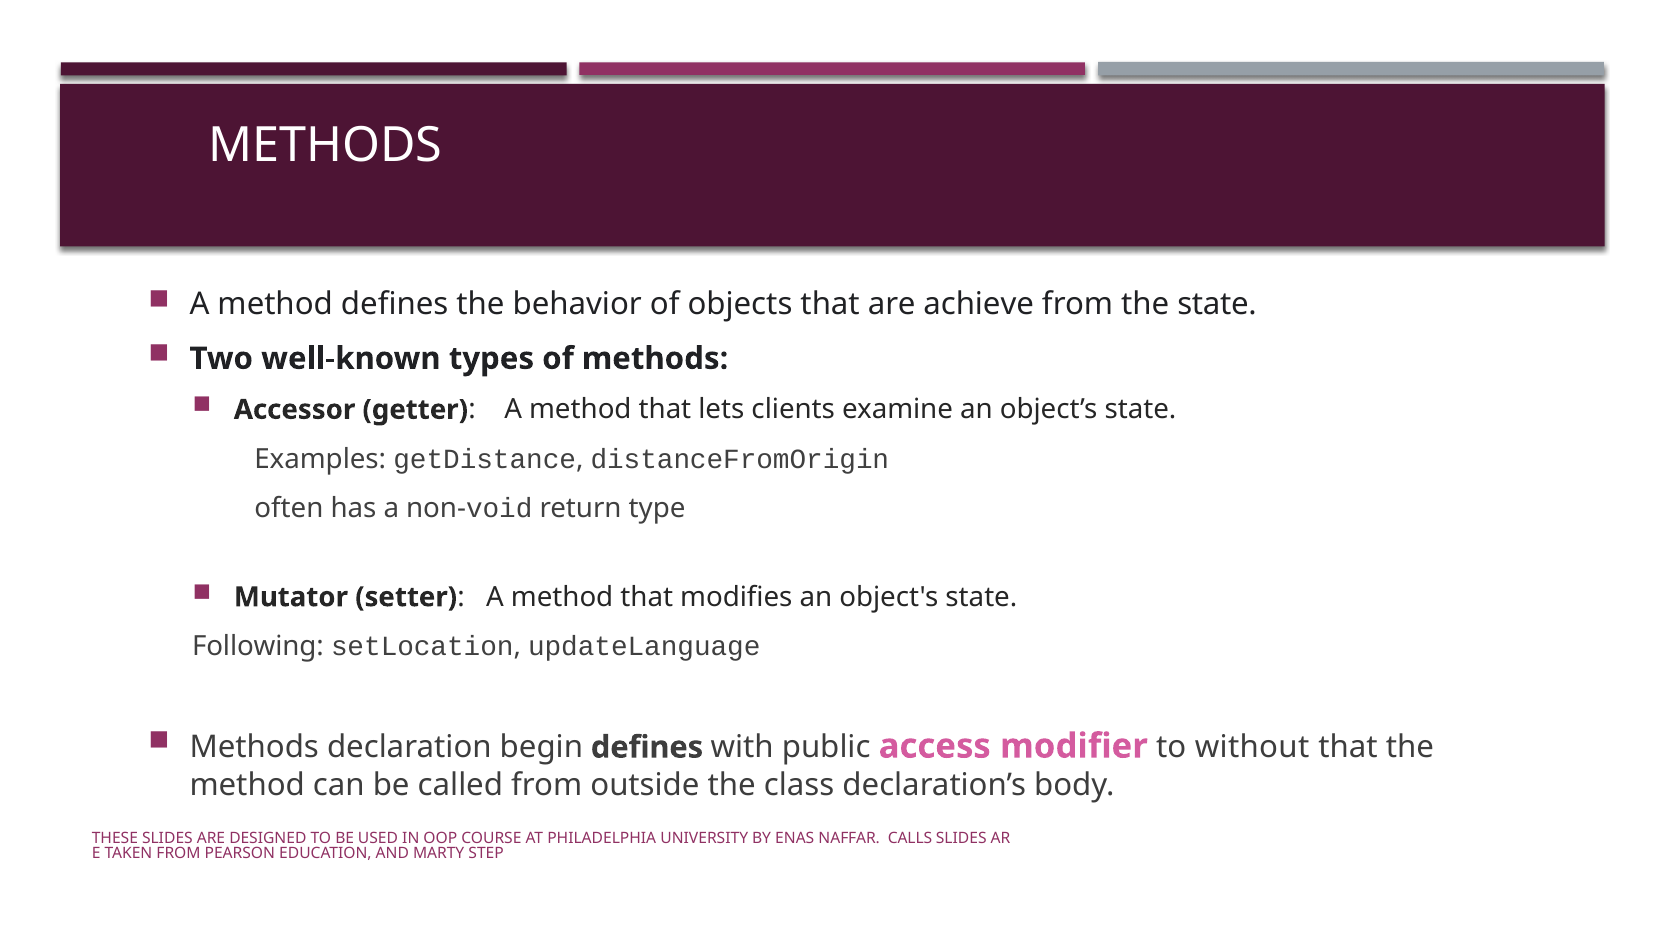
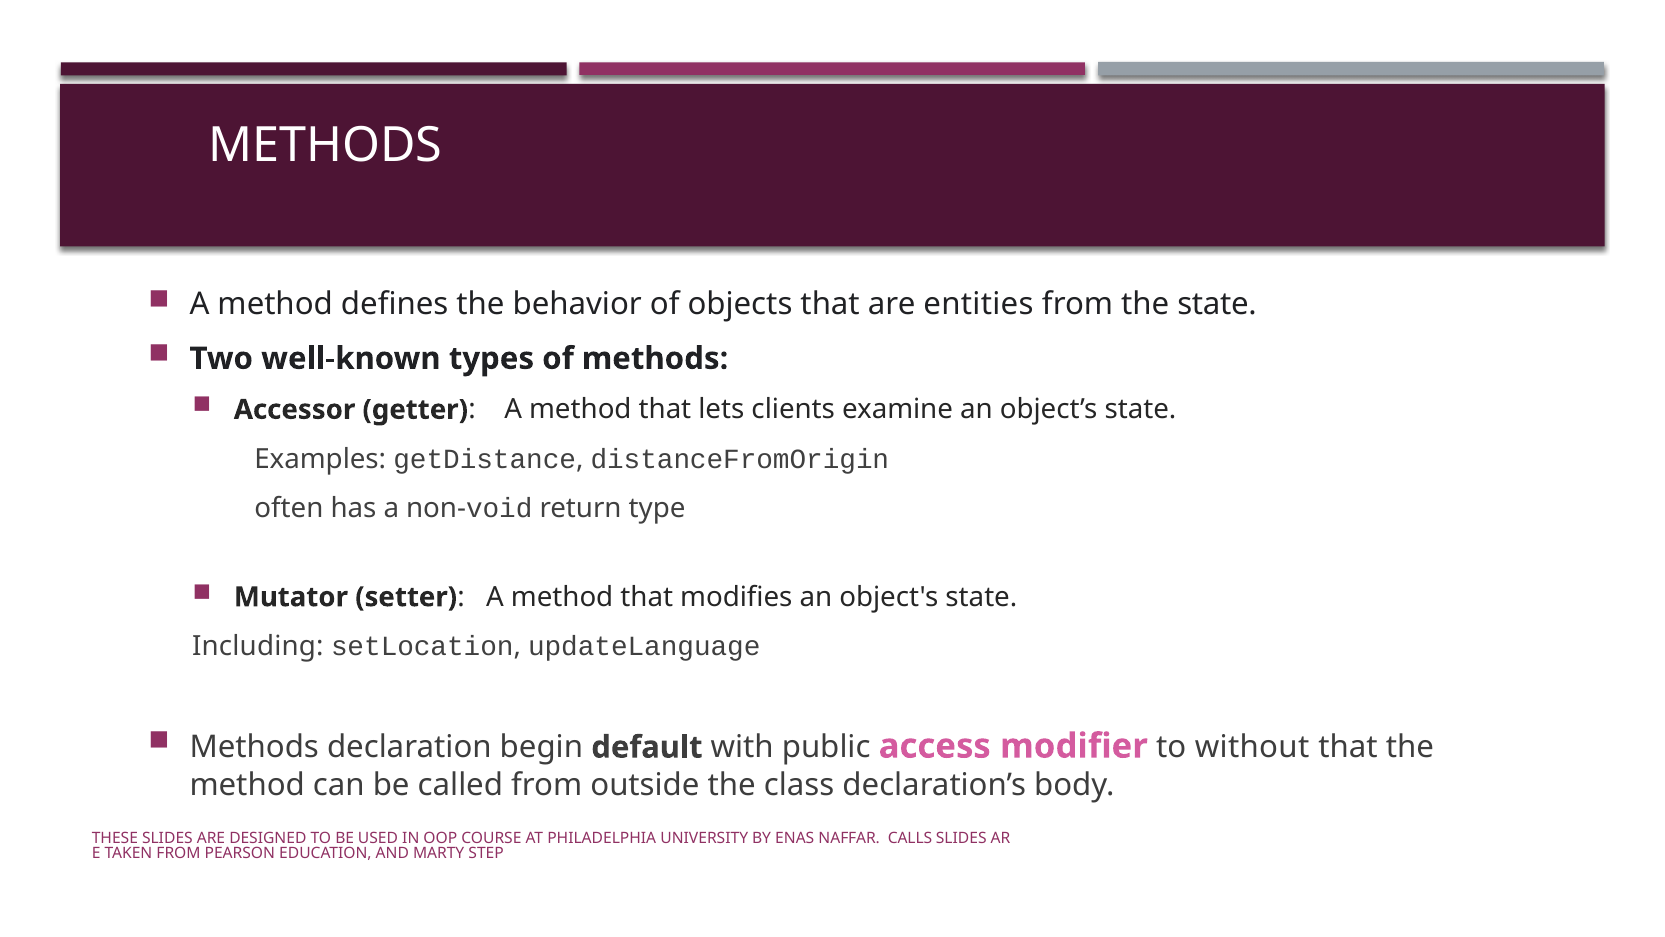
achieve: achieve -> entities
Following: Following -> Including
begin defines: defines -> default
